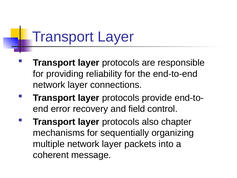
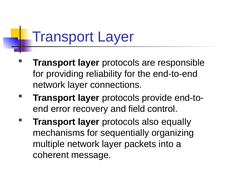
chapter: chapter -> equally
